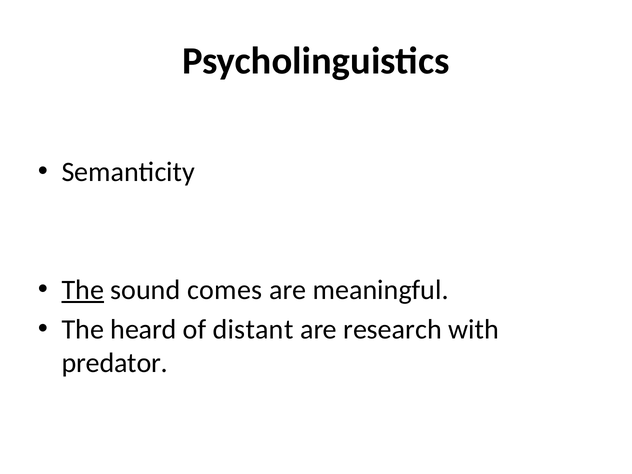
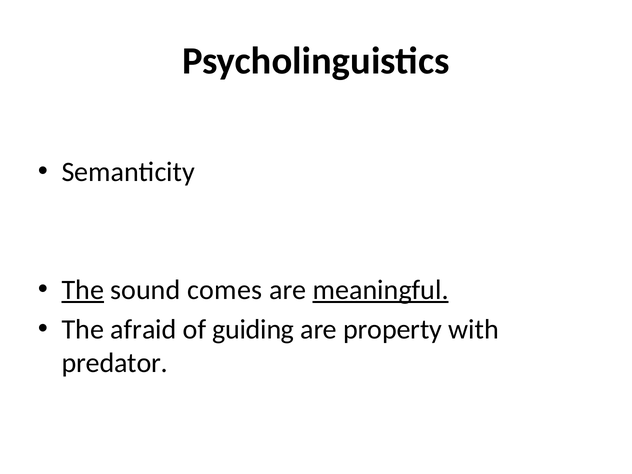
meaningful underline: none -> present
heard: heard -> afraid
distant: distant -> guiding
research: research -> property
